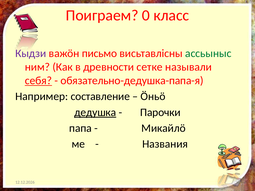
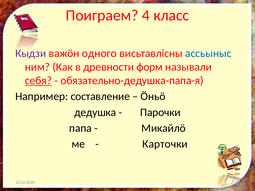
0: 0 -> 4
письмо: письмо -> одного
ассьыныс colour: green -> blue
сетке: сетке -> форм
дедушка underline: present -> none
Названия: Названия -> Карточки
